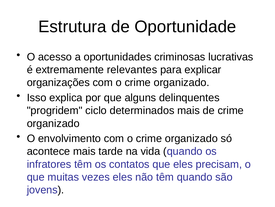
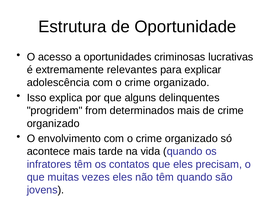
organizações: organizações -> adolescência
ciclo: ciclo -> from
